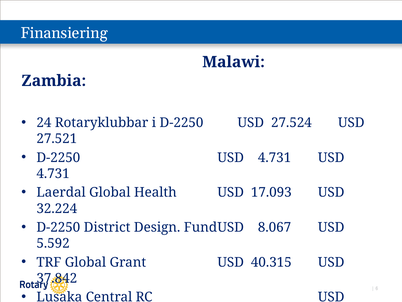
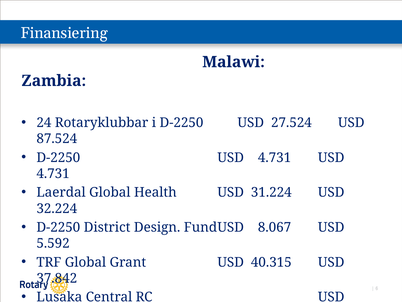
27.521: 27.521 -> 87.524
17.093: 17.093 -> 31.224
